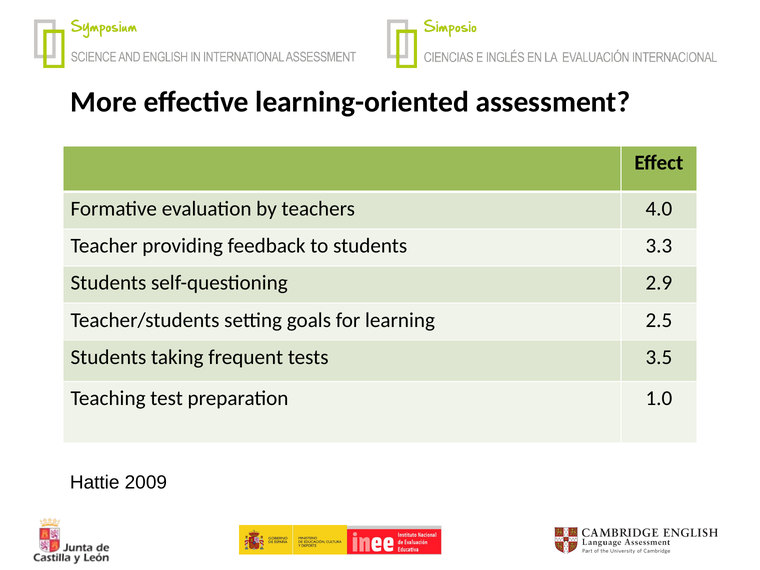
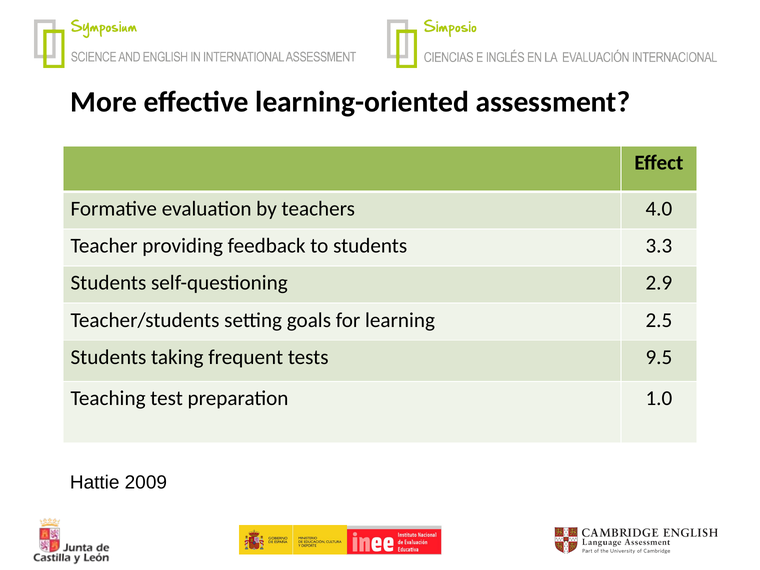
3.5: 3.5 -> 9.5
